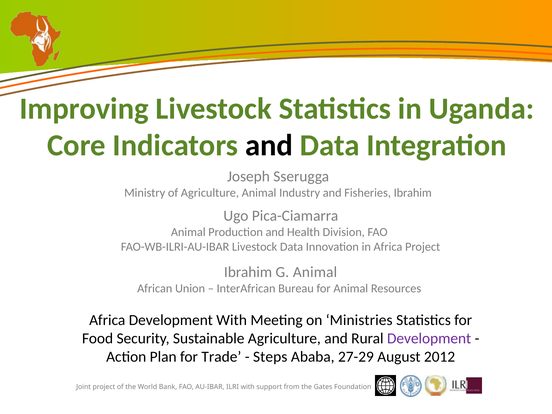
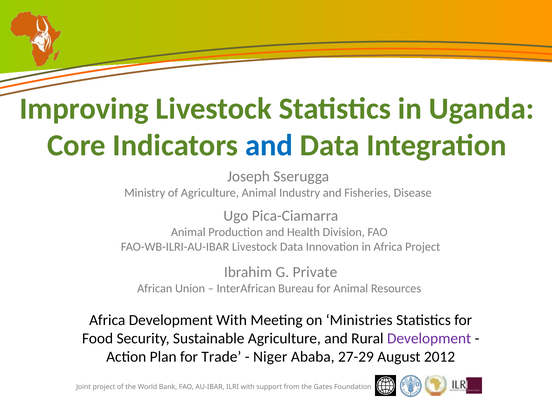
and at (269, 145) colour: black -> blue
Fisheries Ibrahim: Ibrahim -> Disease
G Animal: Animal -> Private
Steps: Steps -> Niger
